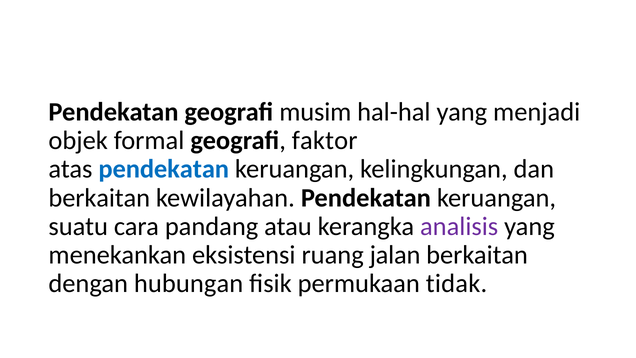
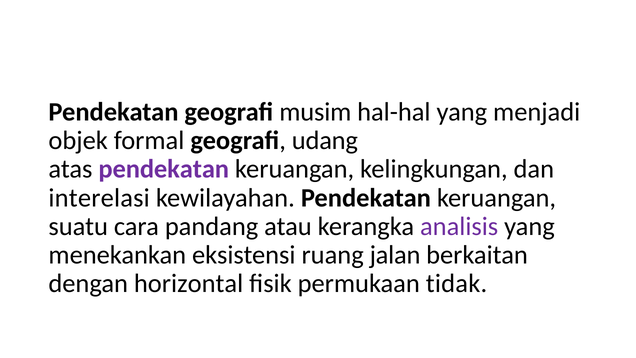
faktor: faktor -> udang
pendekatan at (164, 169) colour: blue -> purple
berkaitan at (99, 198): berkaitan -> interelasi
hubungan: hubungan -> horizontal
